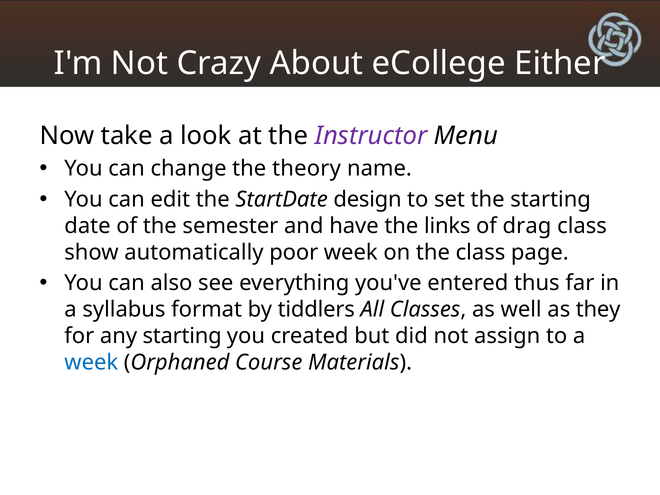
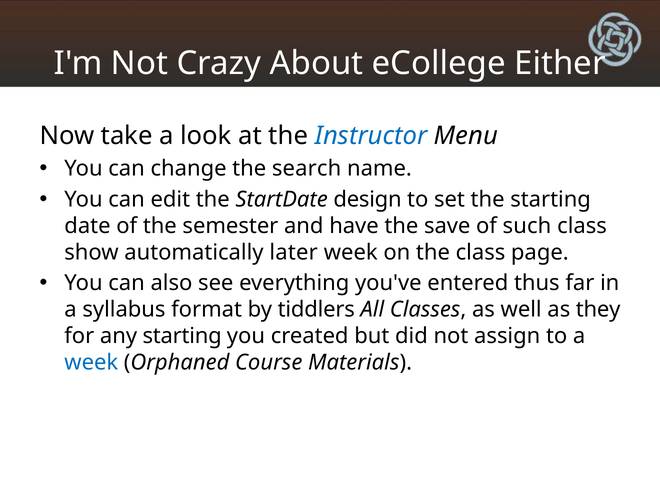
Instructor colour: purple -> blue
theory: theory -> search
links: links -> save
drag: drag -> such
poor: poor -> later
